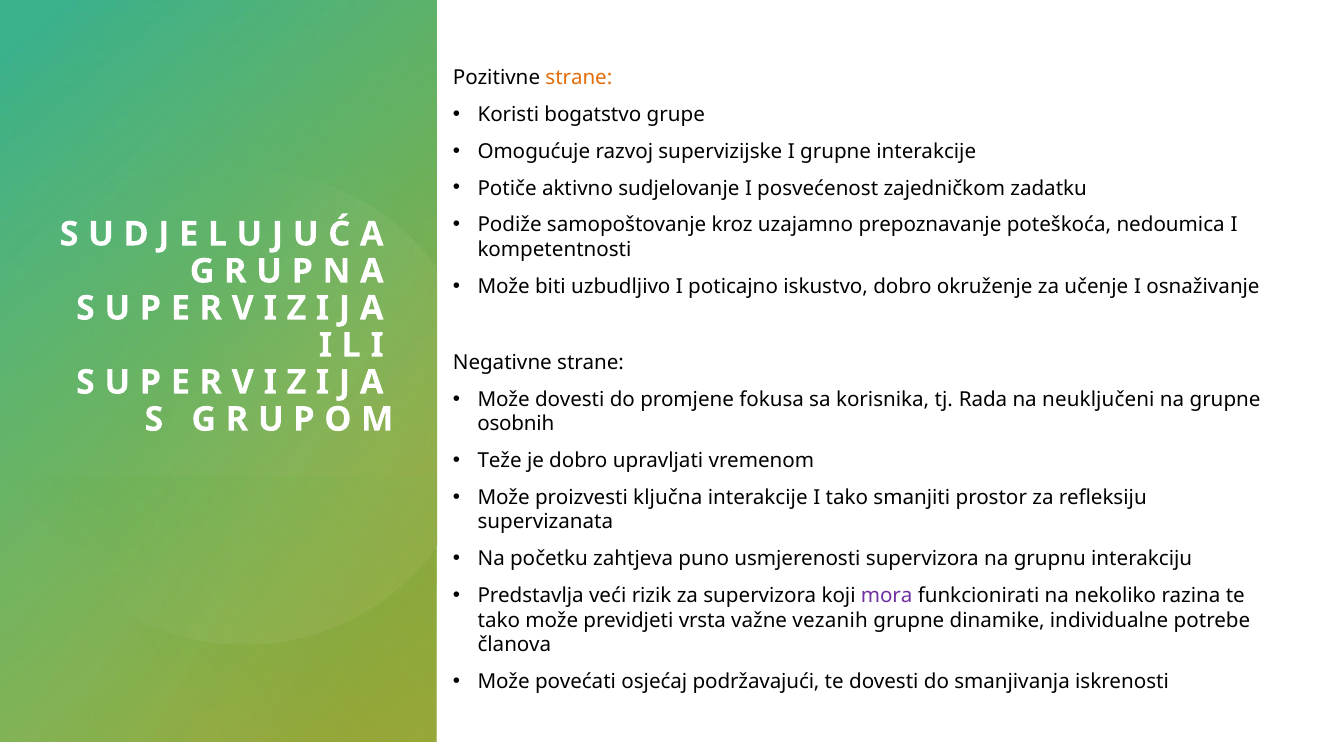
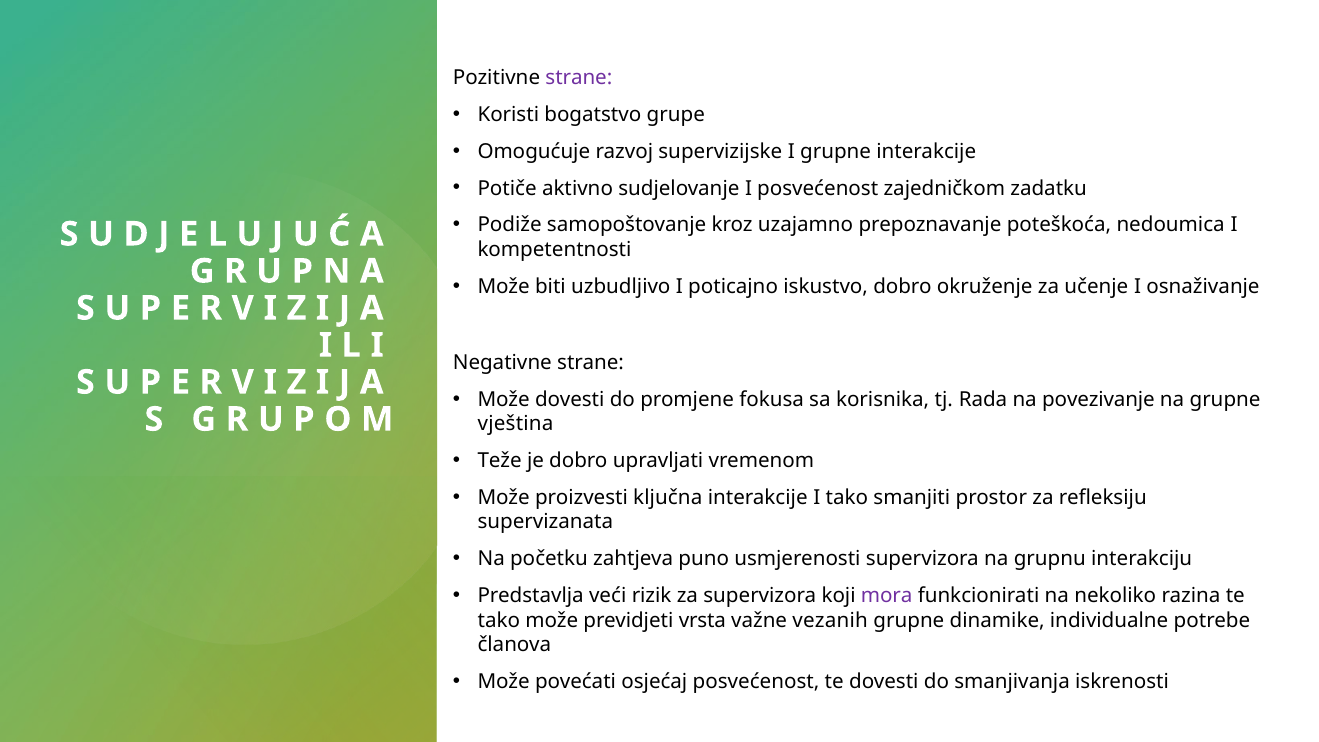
strane at (579, 78) colour: orange -> purple
neuključeni: neuključeni -> povezivanje
osobnih: osobnih -> vještina
osjećaj podržavajući: podržavajući -> posvećenost
